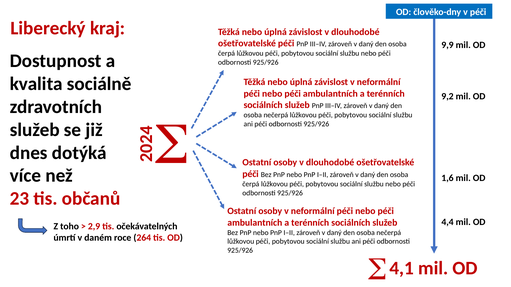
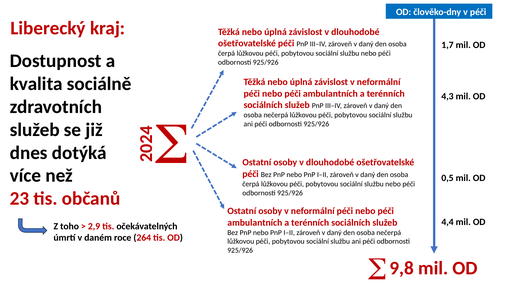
9,9: 9,9 -> 1,7
9,2: 9,2 -> 4,3
1,6: 1,6 -> 0,5
4,1: 4,1 -> 9,8
